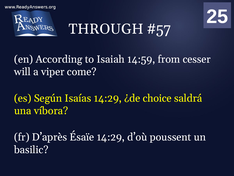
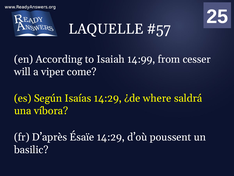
THROUGH: THROUGH -> LAQUELLE
14:59: 14:59 -> 14:99
choice: choice -> where
